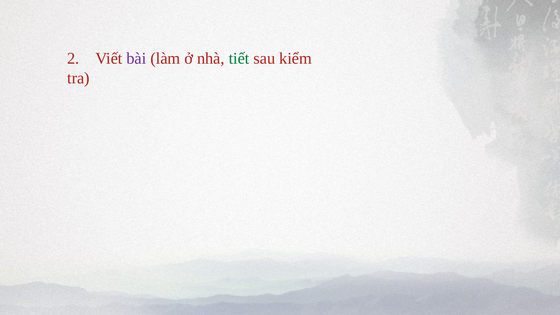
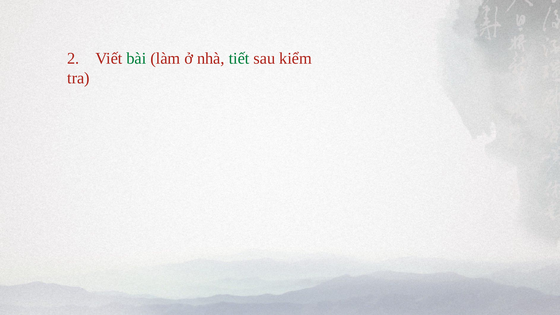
bài colour: purple -> green
